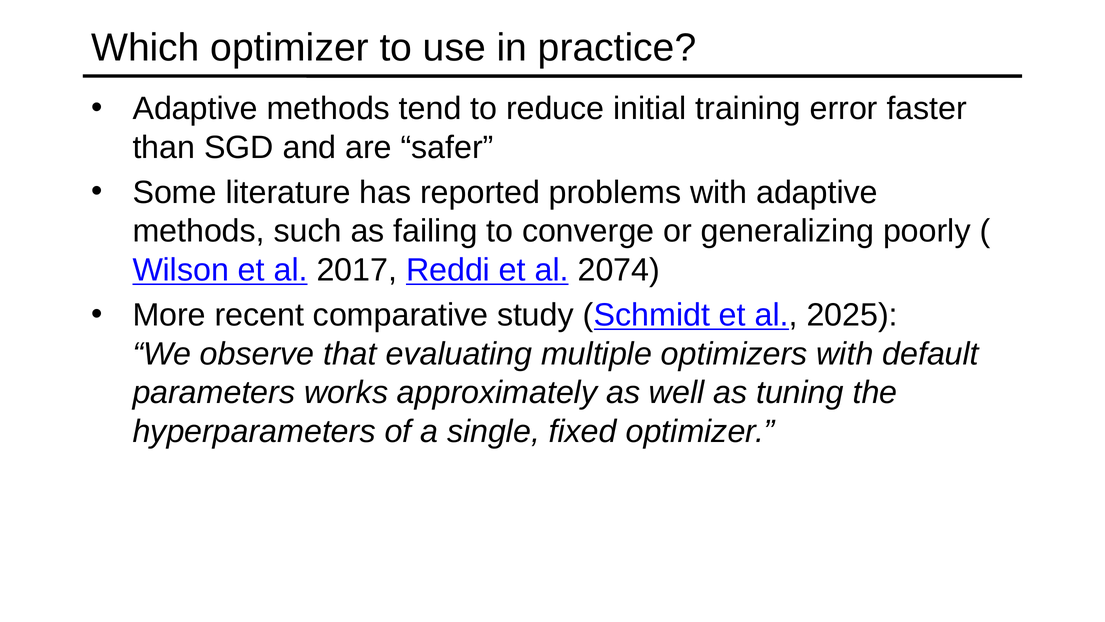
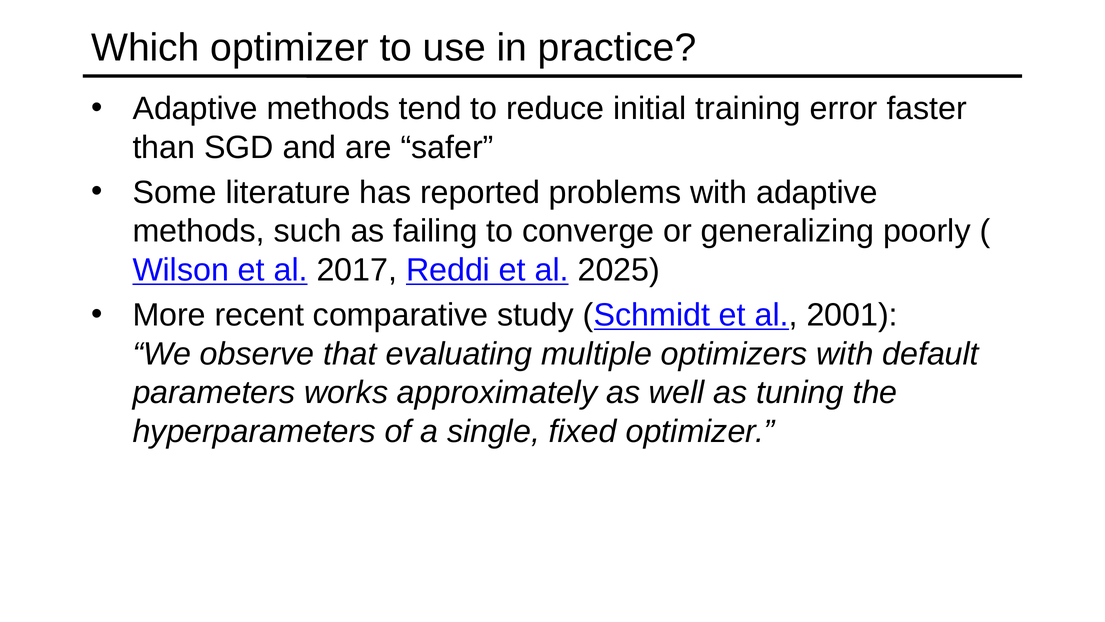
2074: 2074 -> 2025
2025: 2025 -> 2001
